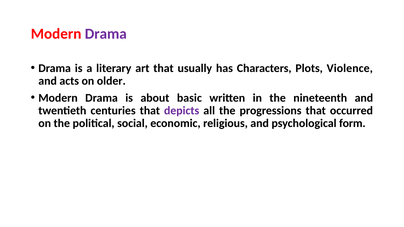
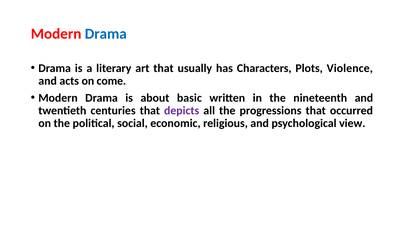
Drama at (106, 34) colour: purple -> blue
older: older -> come
form: form -> view
